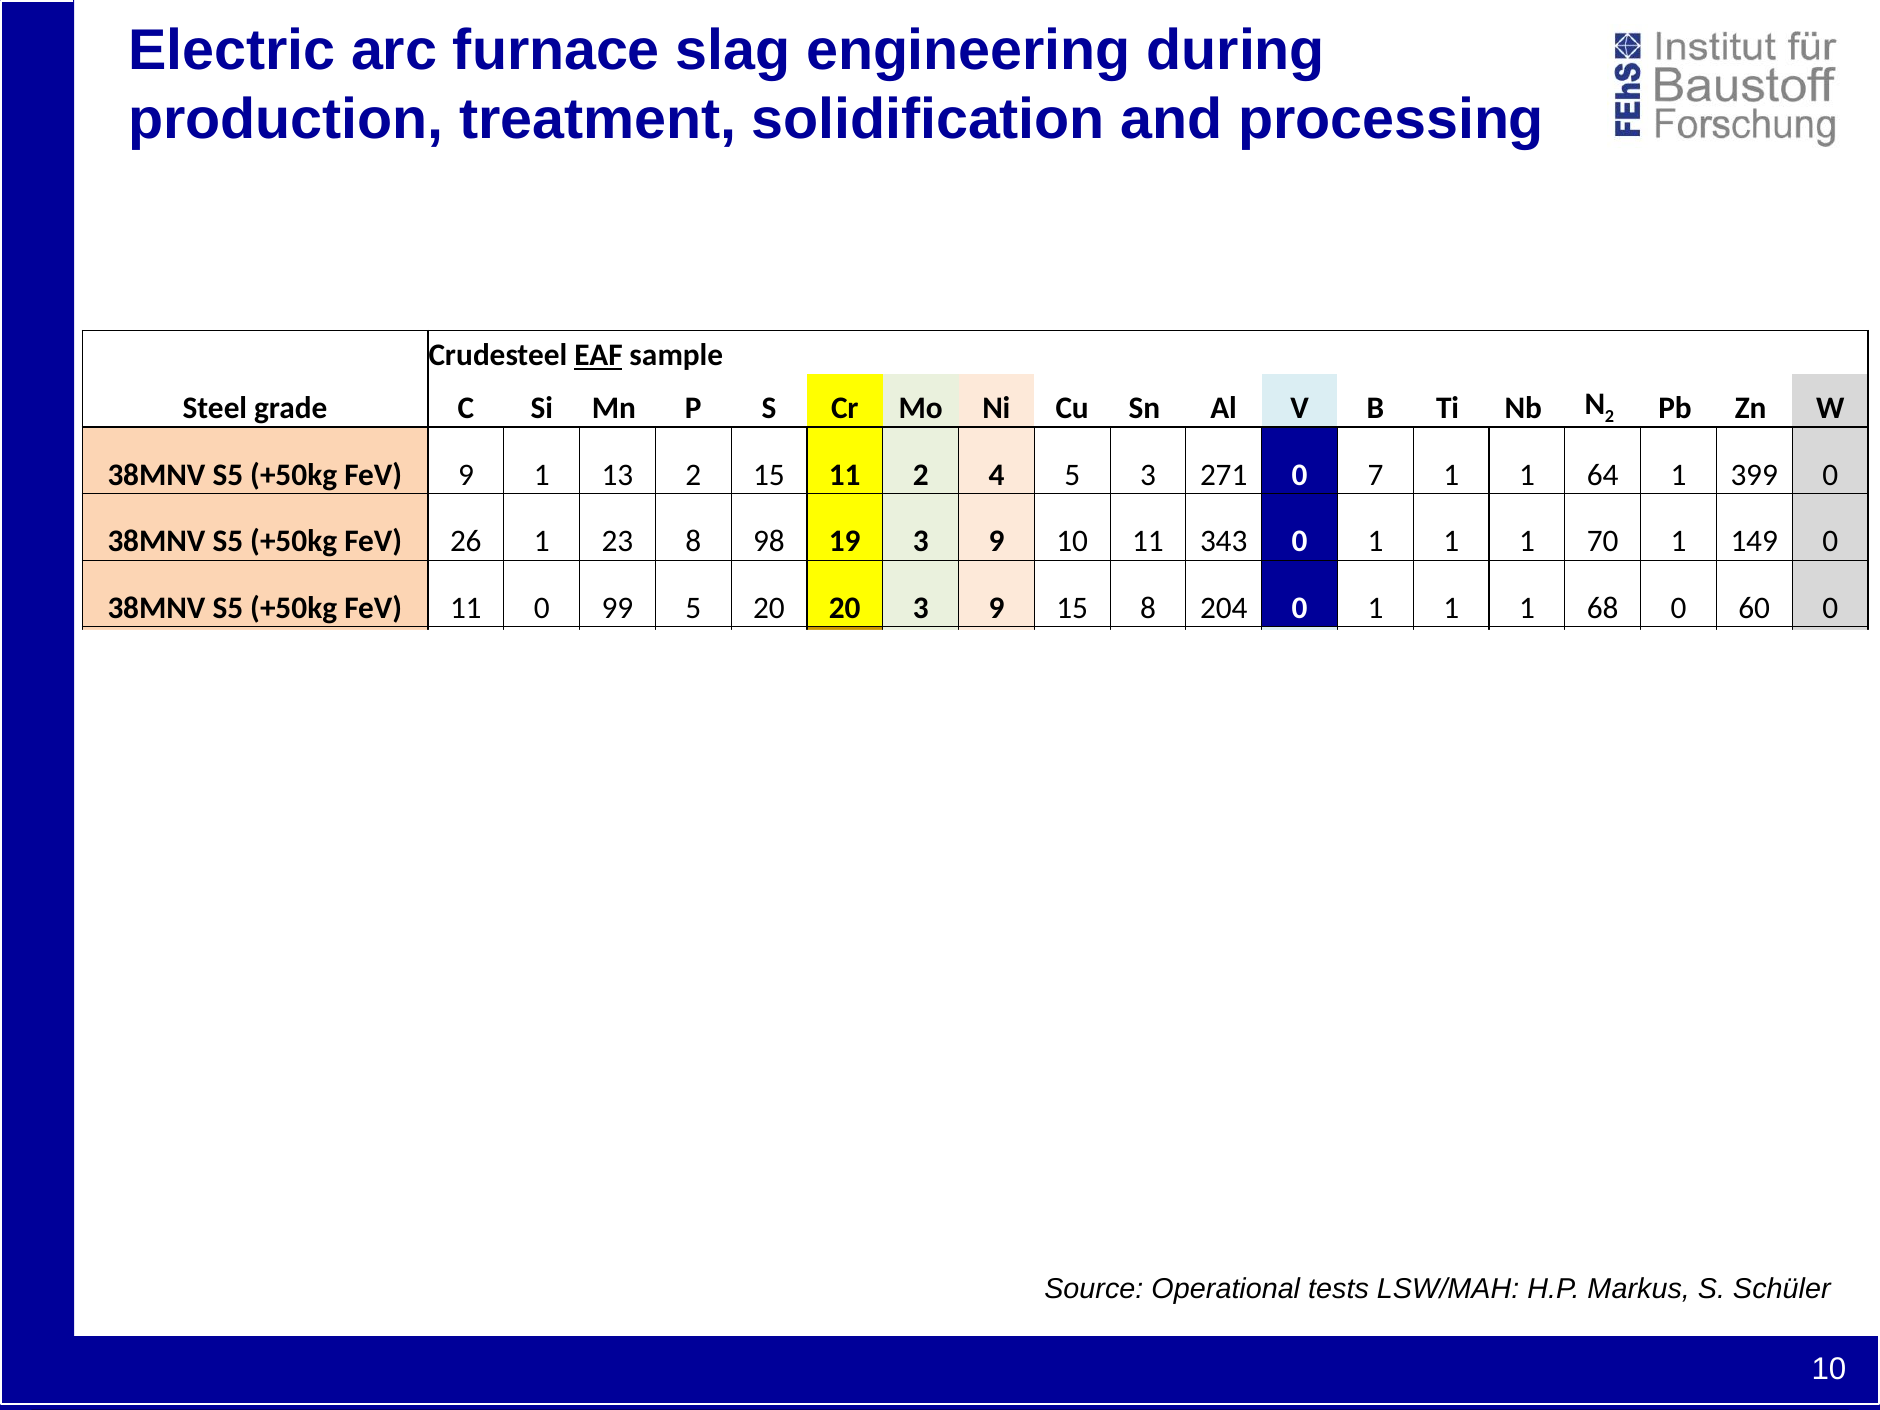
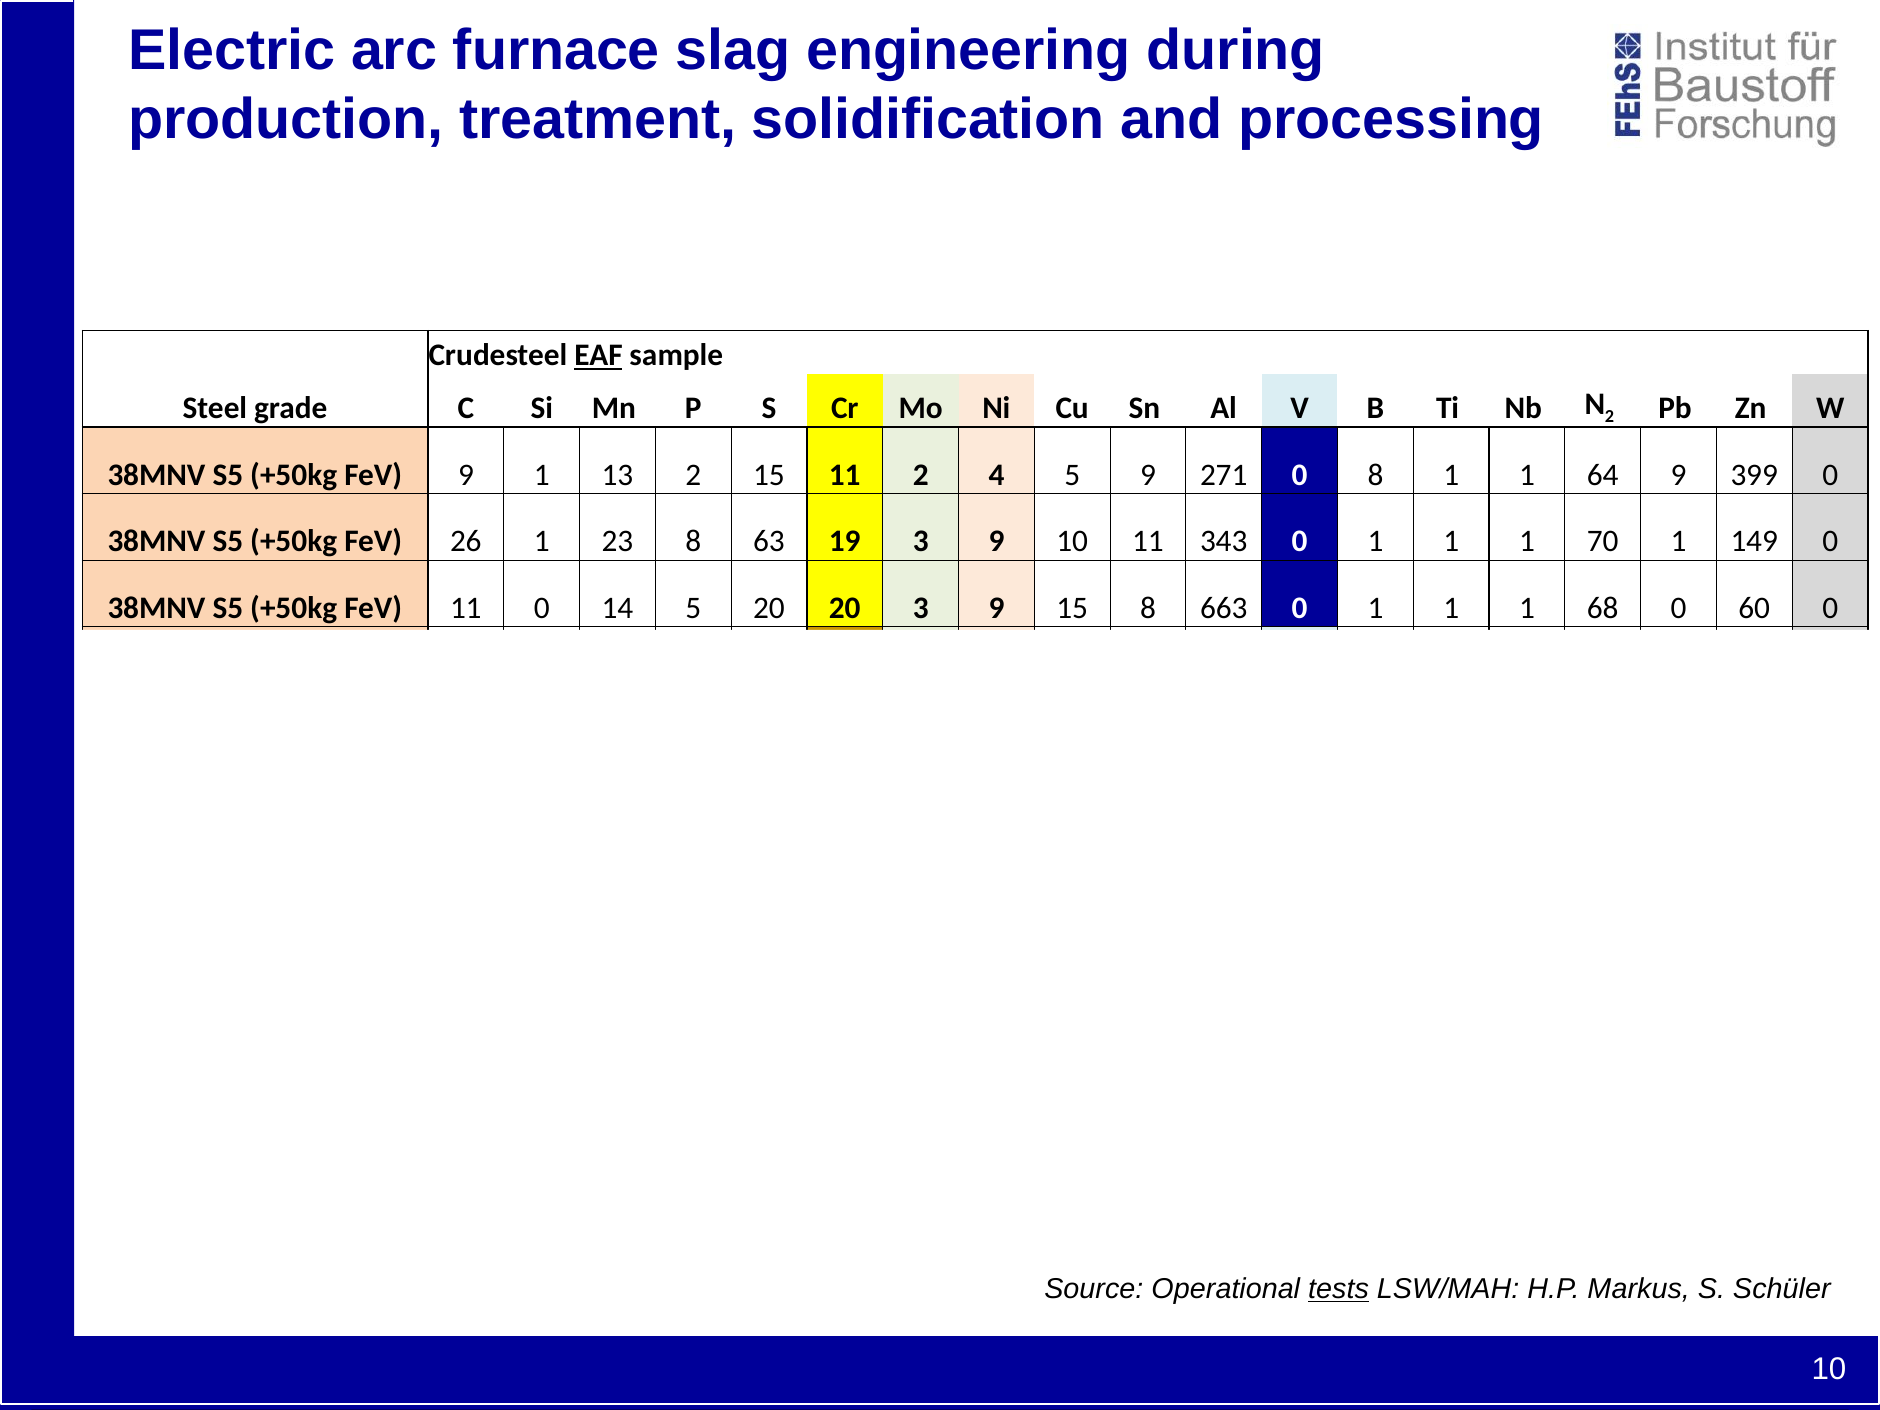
5 3: 3 -> 9
0 7: 7 -> 8
64 1: 1 -> 9
98: 98 -> 63
99: 99 -> 14
204: 204 -> 663
tests underline: none -> present
